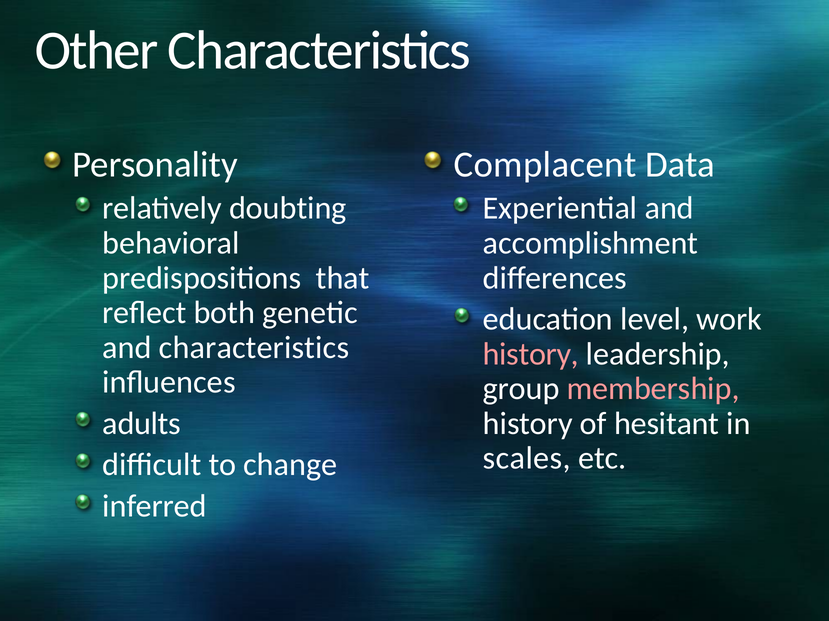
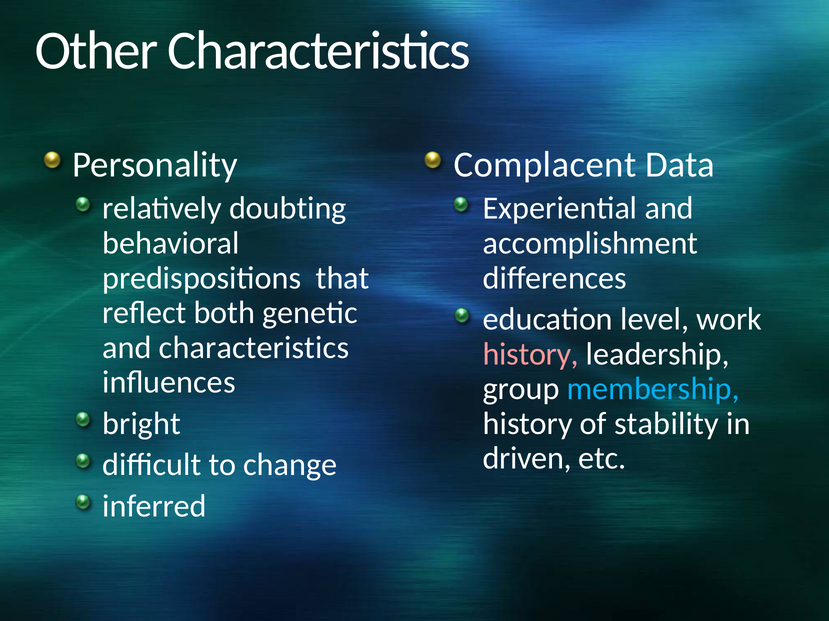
membership colour: pink -> light blue
adults: adults -> bright
hesitant: hesitant -> stability
scales: scales -> driven
